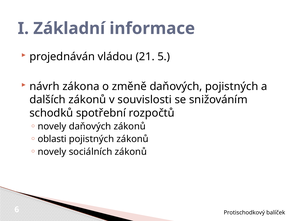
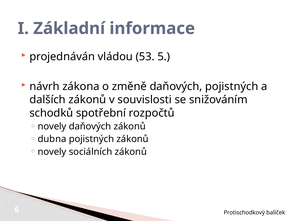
21: 21 -> 53
oblasti: oblasti -> dubna
